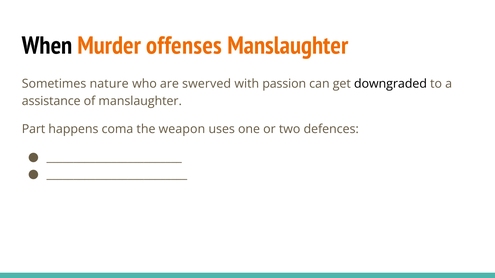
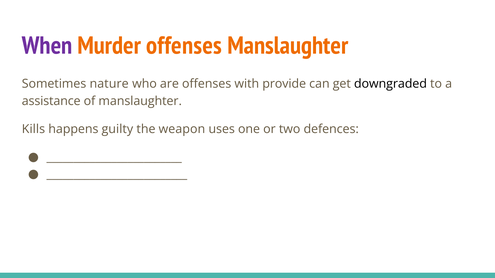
When colour: black -> purple
are swerved: swerved -> offenses
passion: passion -> provide
Part: Part -> Kills
coma: coma -> guilty
